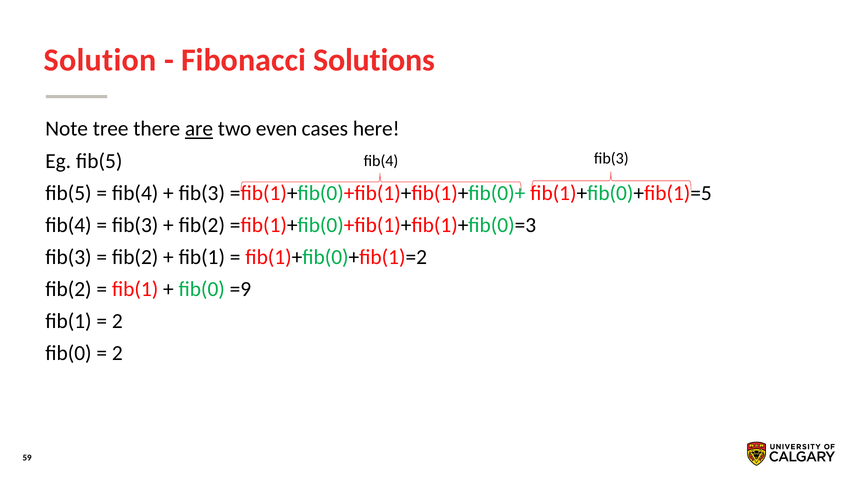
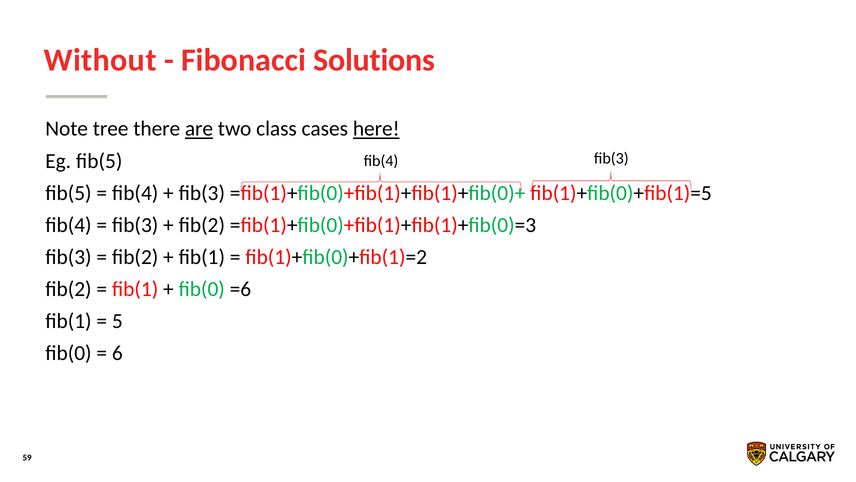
Solution: Solution -> Without
even: even -> class
here underline: none -> present
=9: =9 -> =6
2 at (117, 321): 2 -> 5
2 at (117, 353): 2 -> 6
